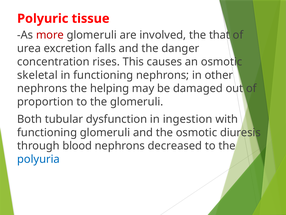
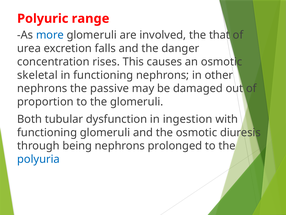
tissue: tissue -> range
more colour: red -> blue
helping: helping -> passive
blood: blood -> being
decreased: decreased -> prolonged
